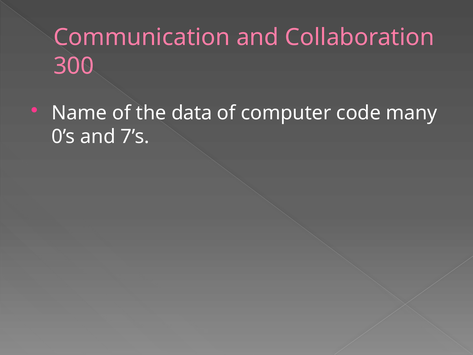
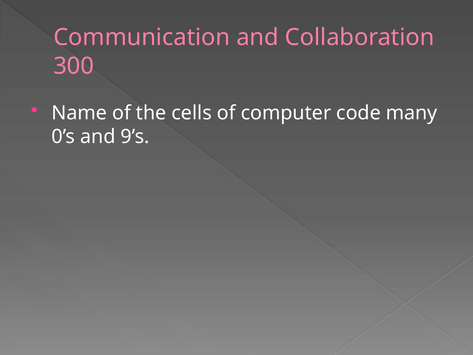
data: data -> cells
7’s: 7’s -> 9’s
